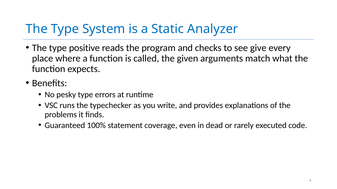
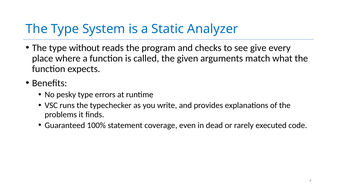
positive: positive -> without
